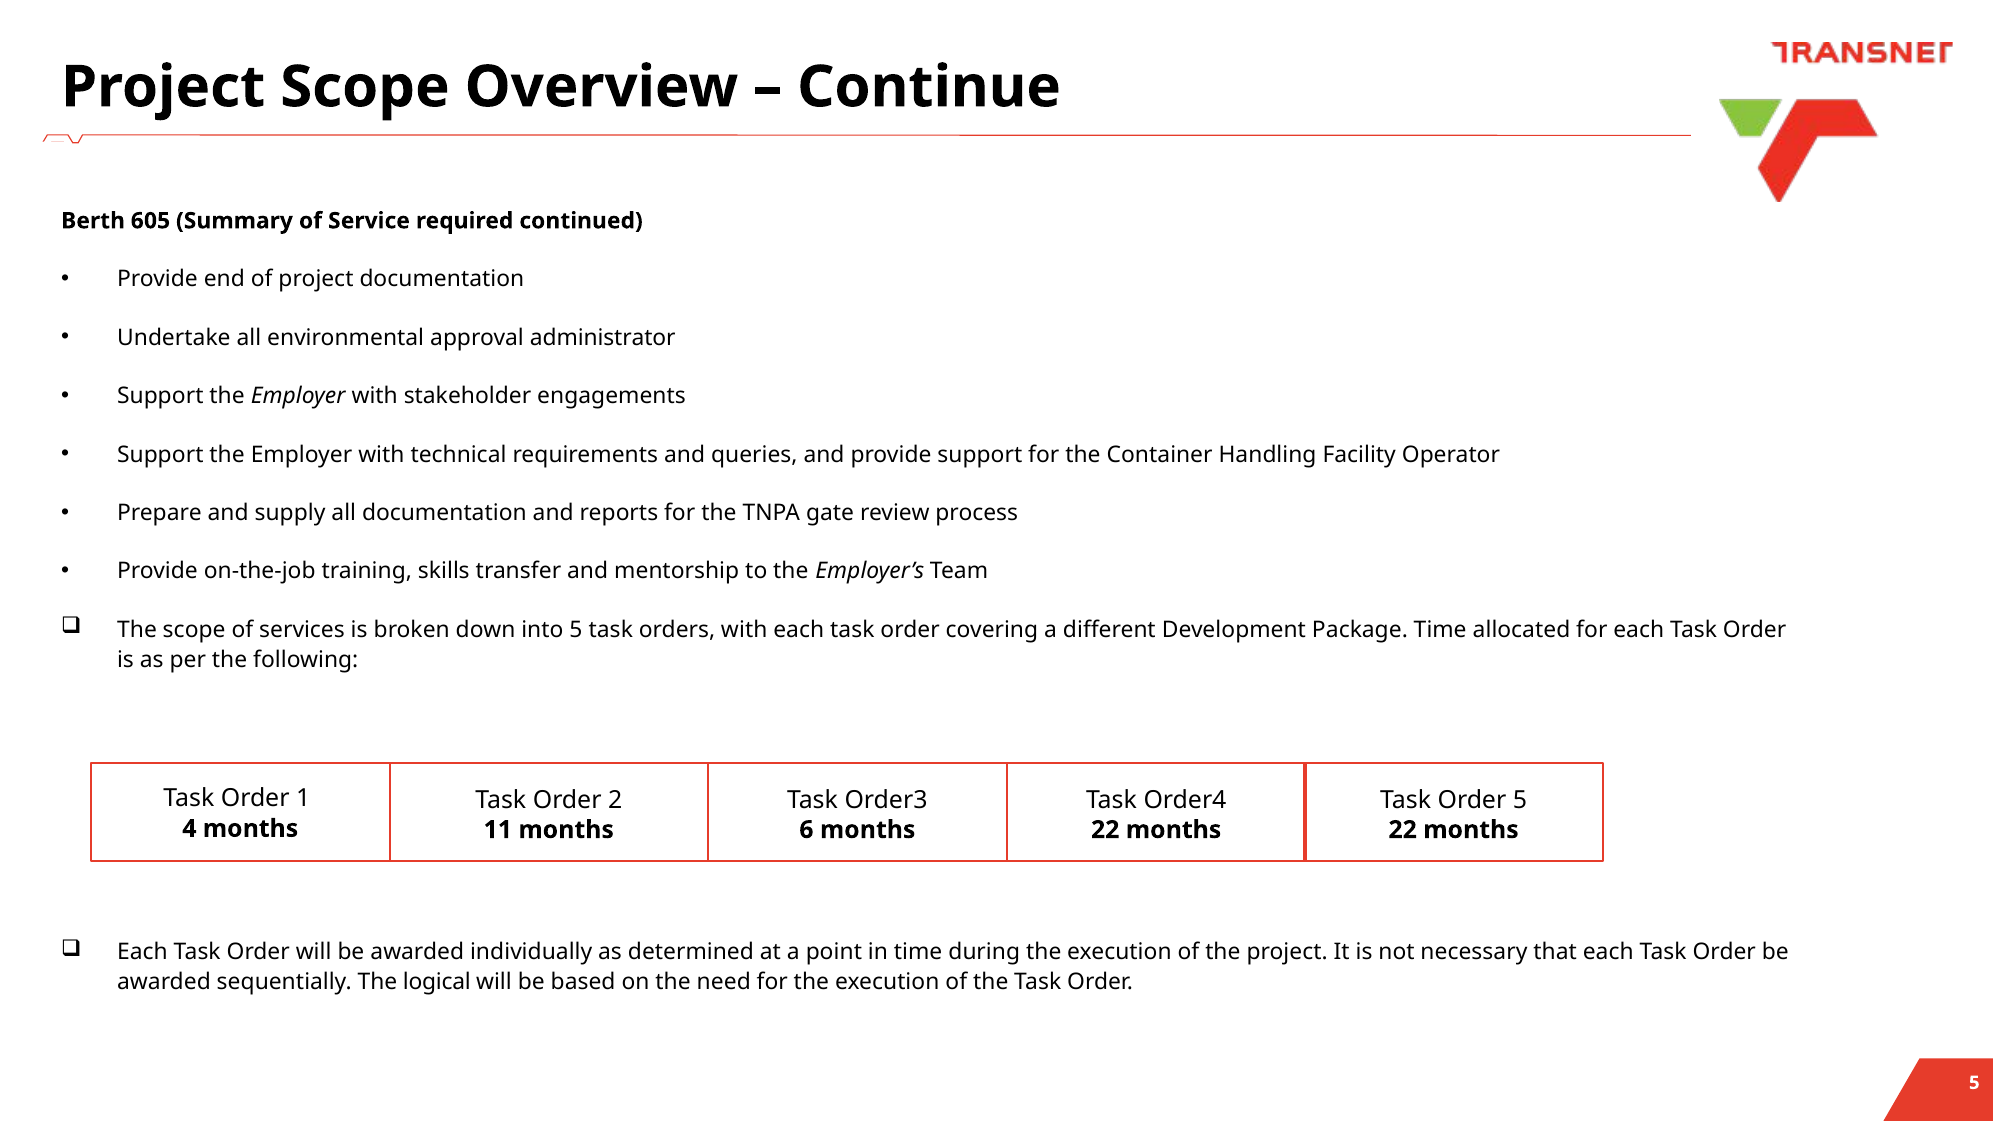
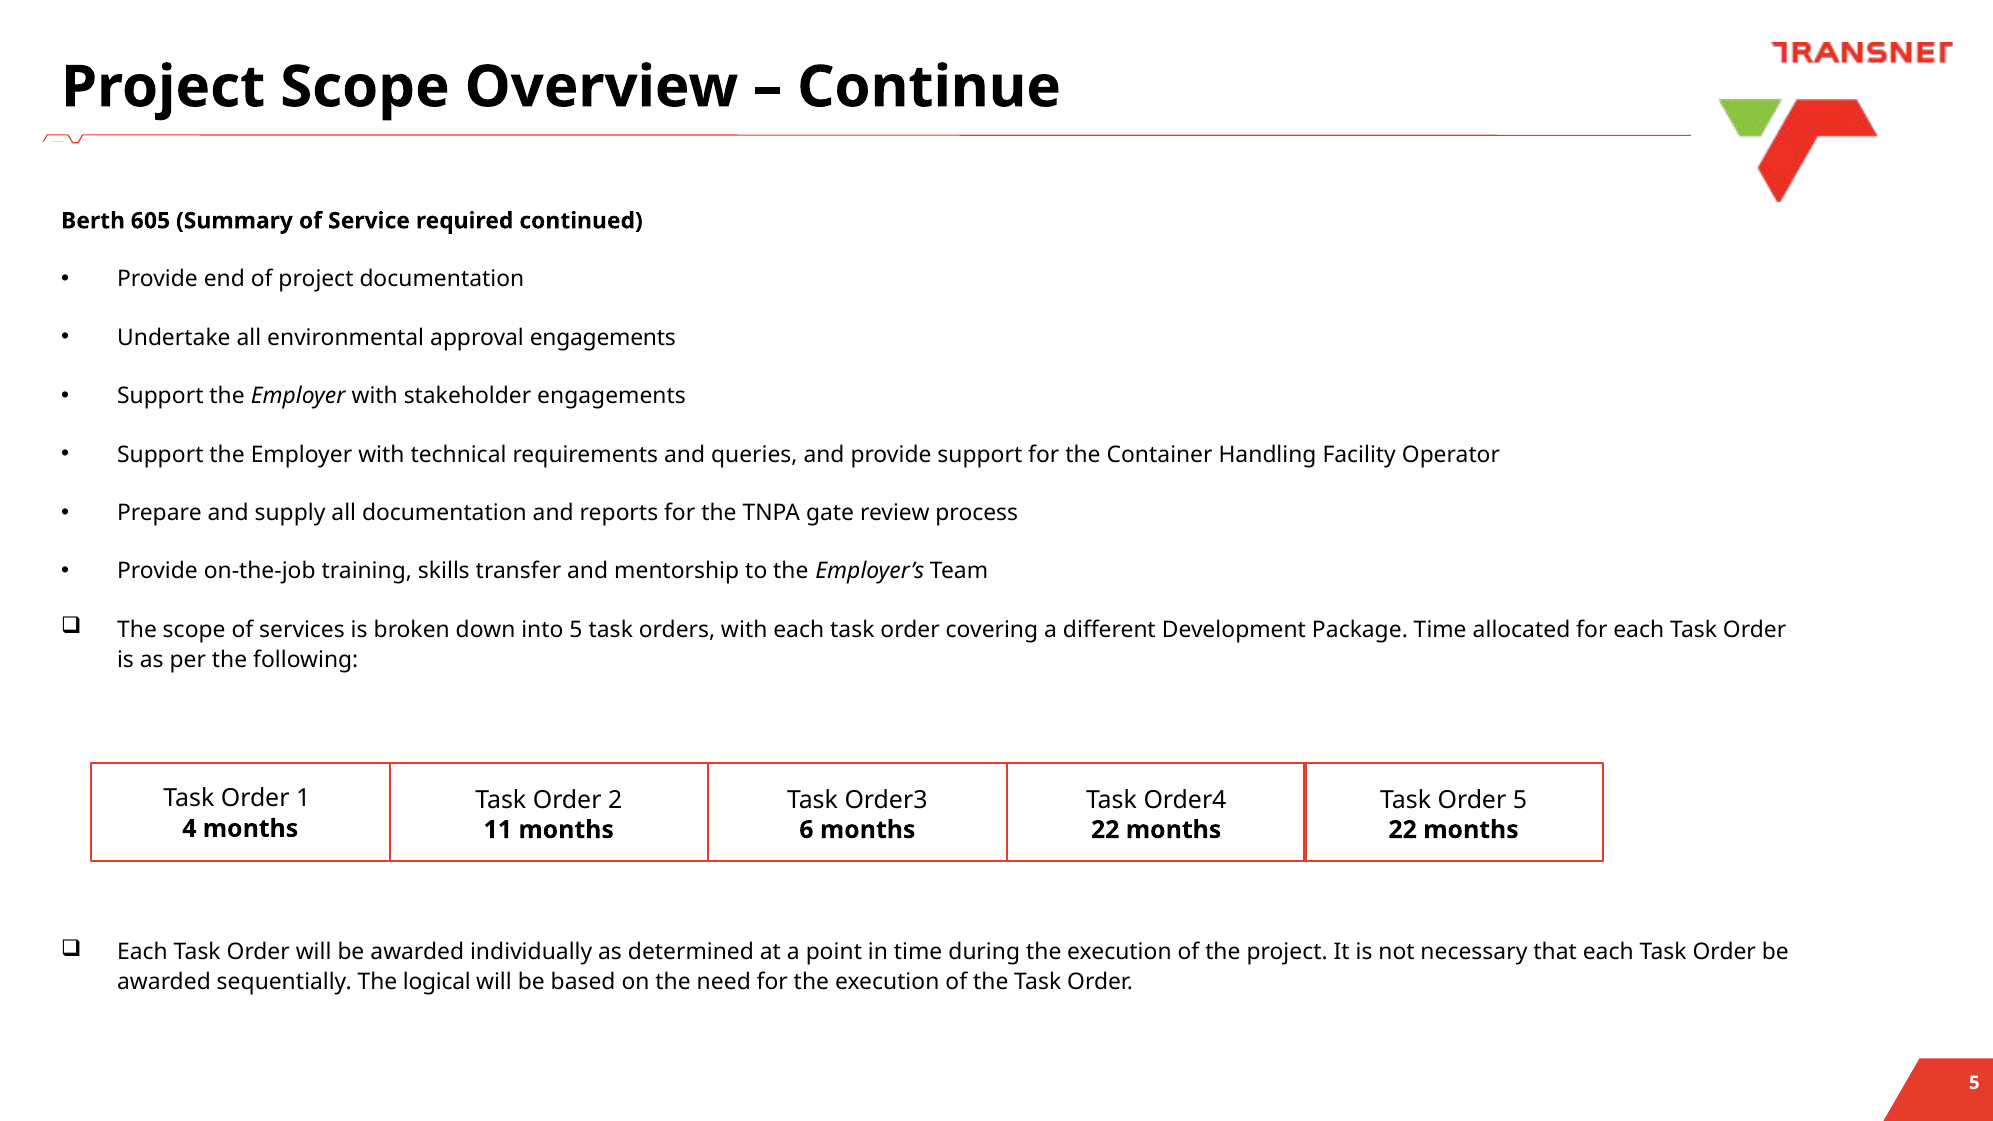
approval administrator: administrator -> engagements
